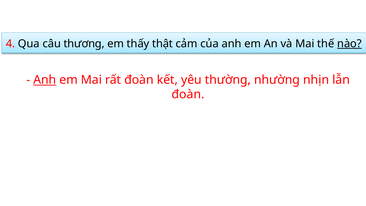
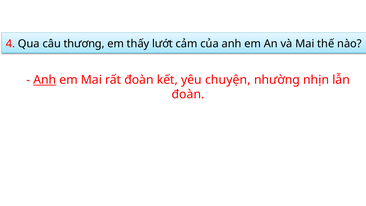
thật: thật -> lướt
nào underline: present -> none
thường: thường -> chuyện
